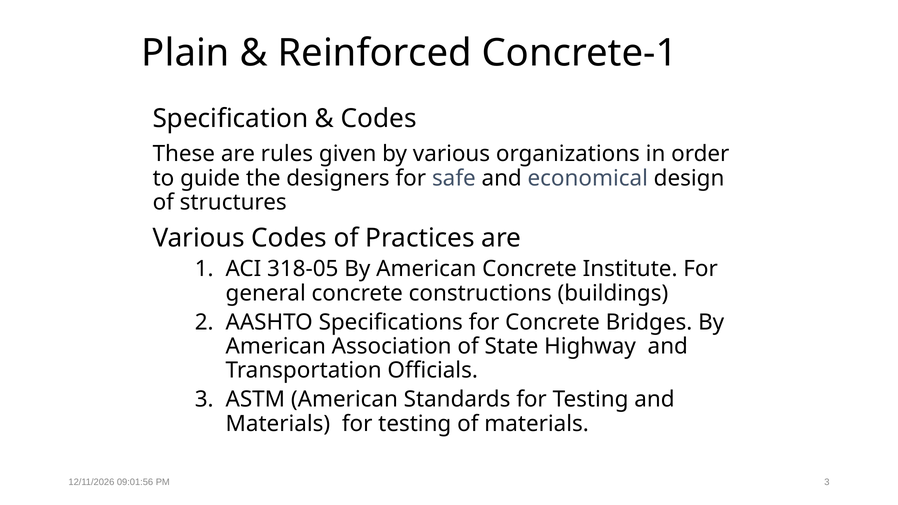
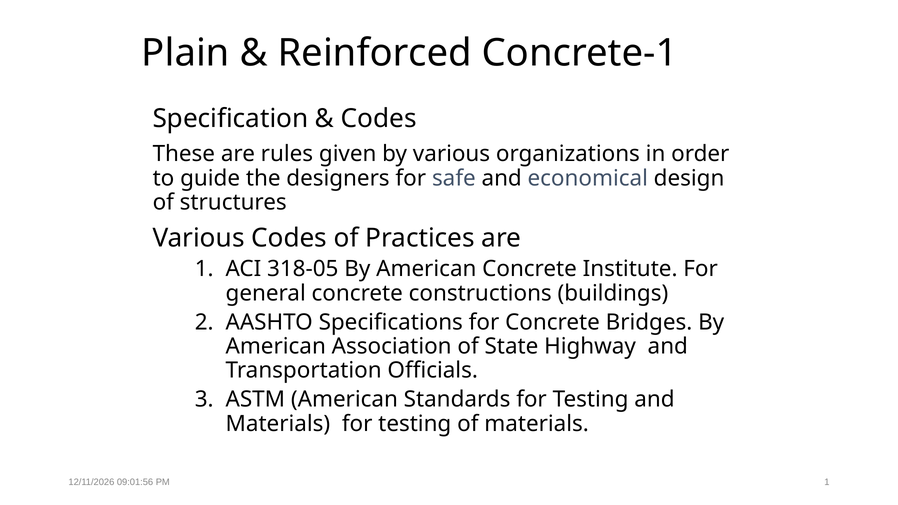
PM 3: 3 -> 1
